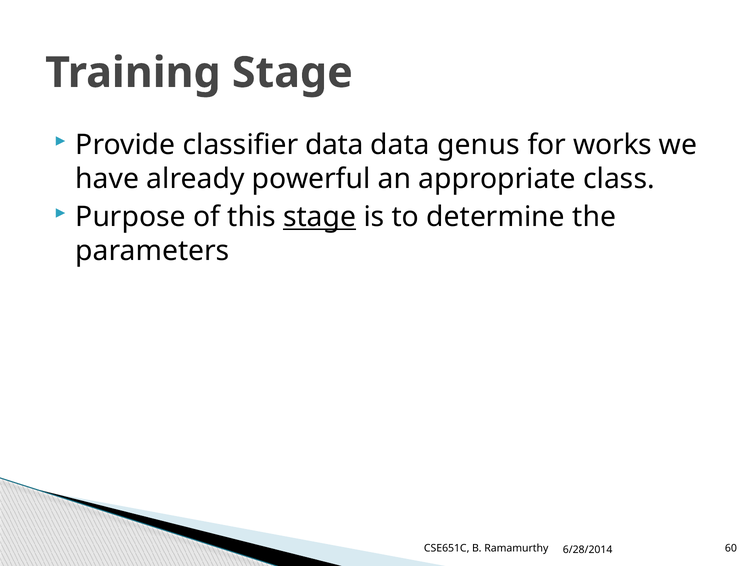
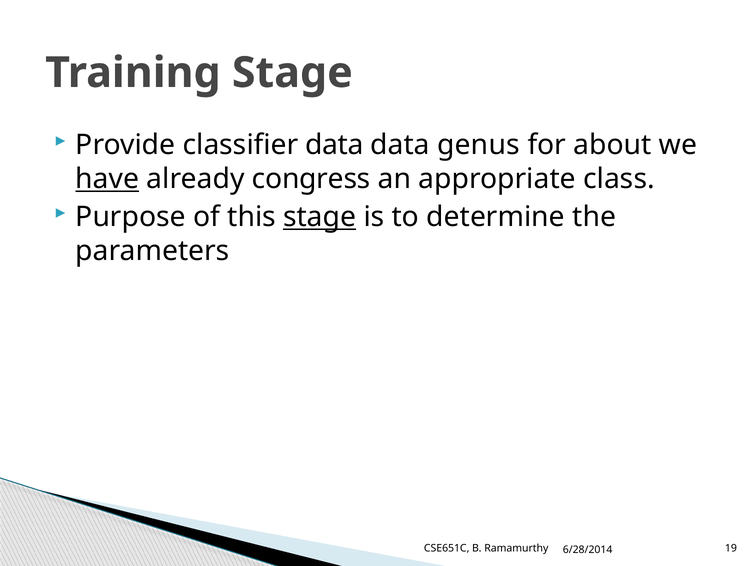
works: works -> about
have underline: none -> present
powerful: powerful -> congress
60: 60 -> 19
